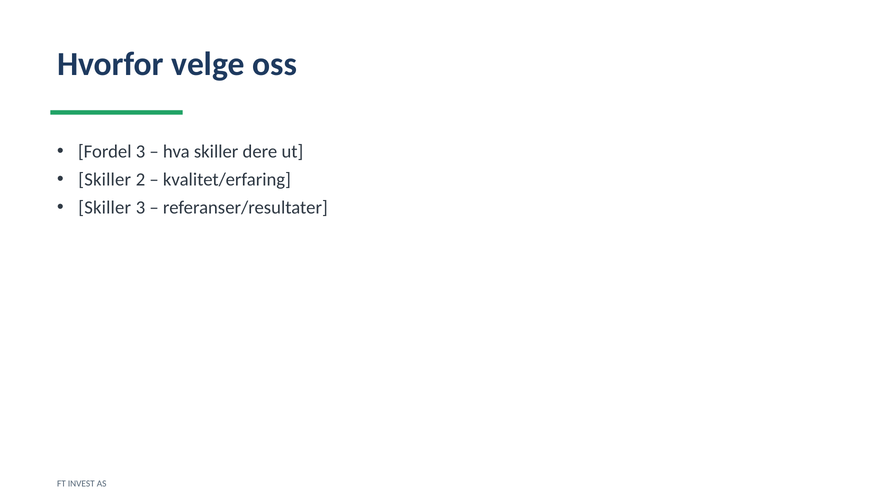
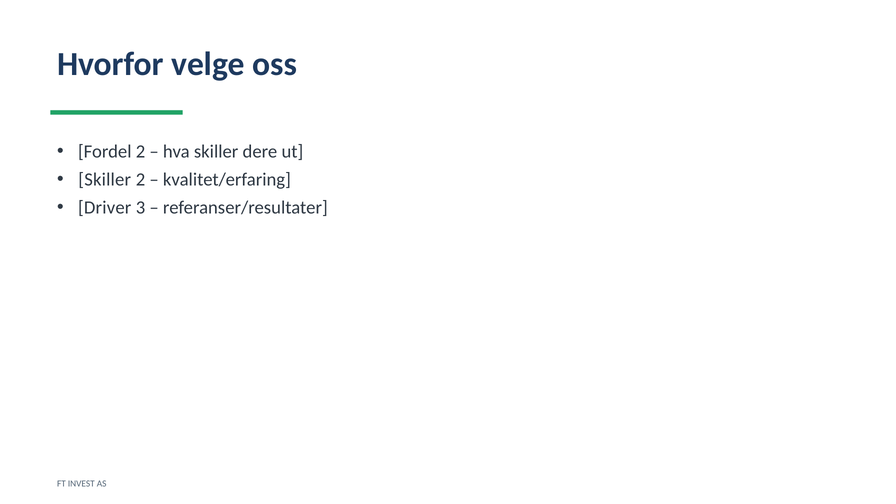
Fordel 3: 3 -> 2
Skiller at (105, 208): Skiller -> Driver
